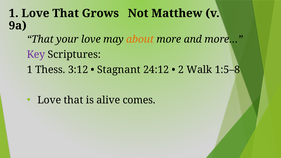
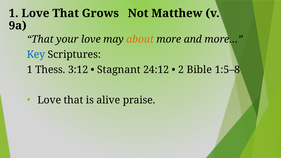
Key colour: purple -> blue
Walk: Walk -> Bible
comes: comes -> praise
